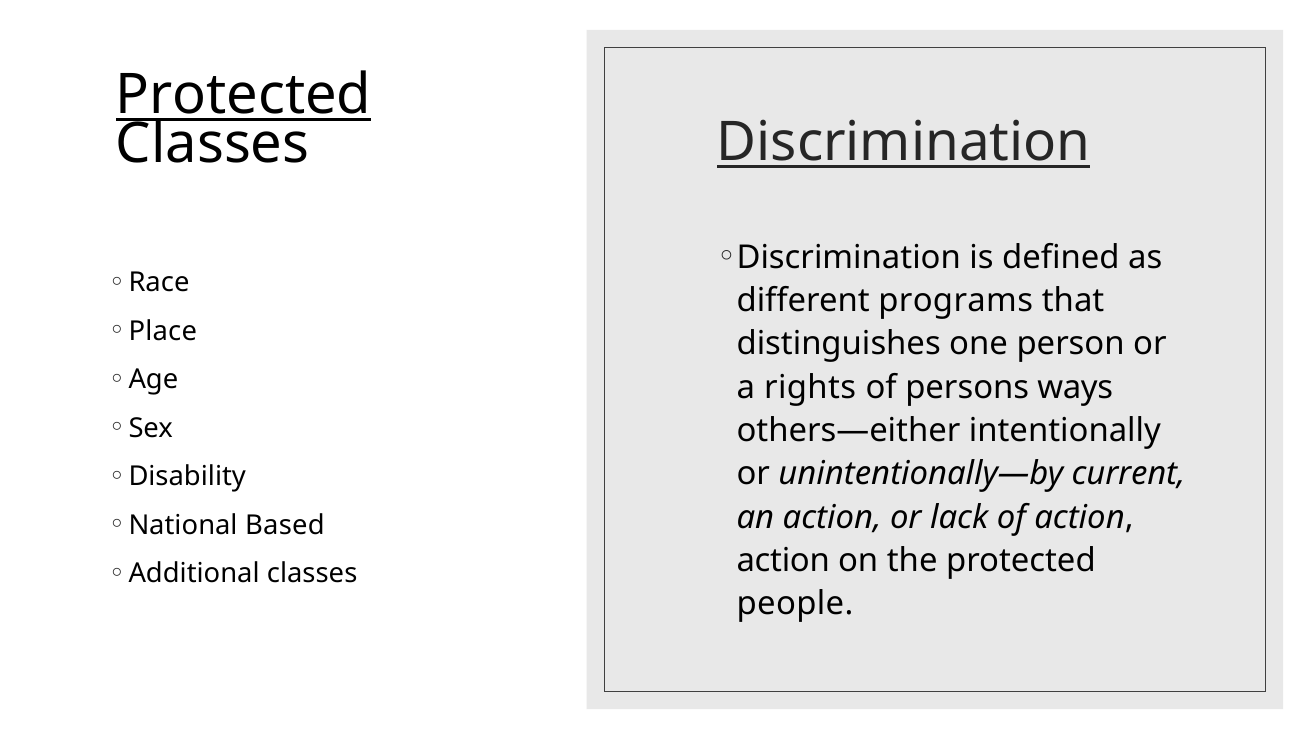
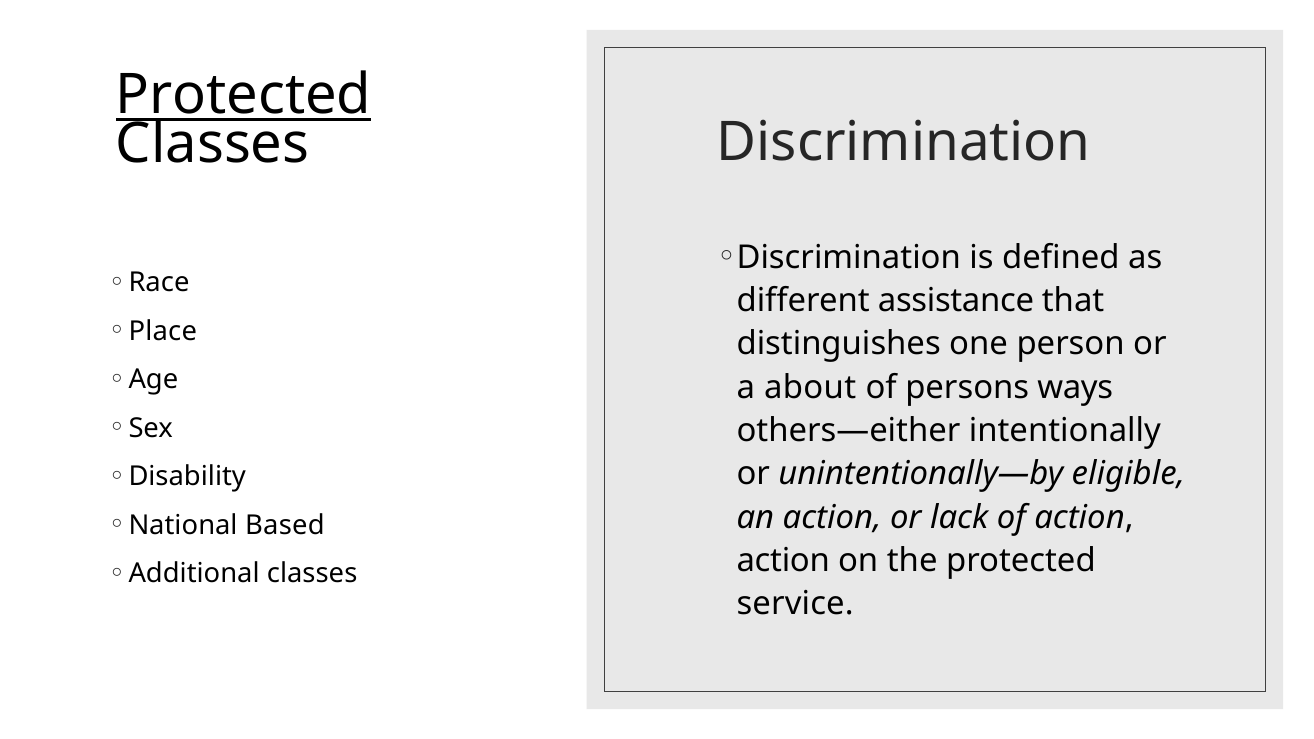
Discrimination at (904, 143) underline: present -> none
programs: programs -> assistance
rights: rights -> about
current: current -> eligible
people: people -> service
